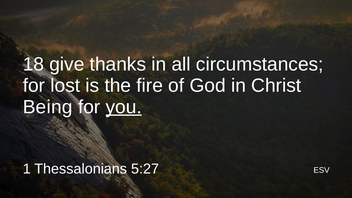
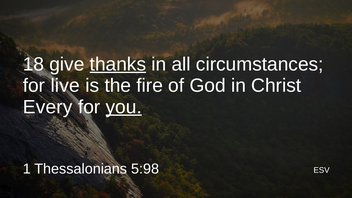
thanks underline: none -> present
lost: lost -> live
Being: Being -> Every
5:27: 5:27 -> 5:98
